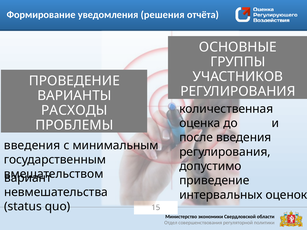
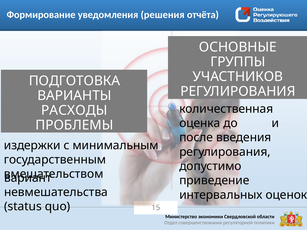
ПРОВЕДЕНИЕ: ПРОВЕДЕНИЕ -> ПОДГОТОВКА
введения at (32, 146): введения -> издержки
